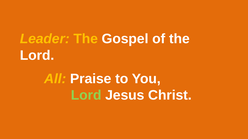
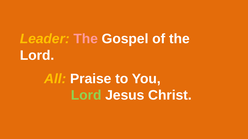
The at (86, 39) colour: yellow -> pink
